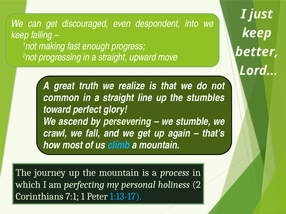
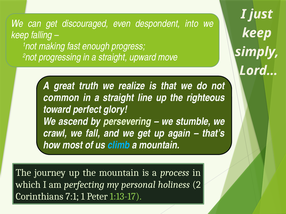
better: better -> simply
stumbles: stumbles -> righteous
1:13-17 colour: light blue -> light green
